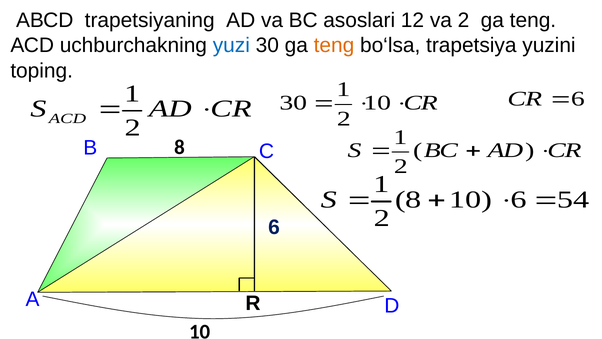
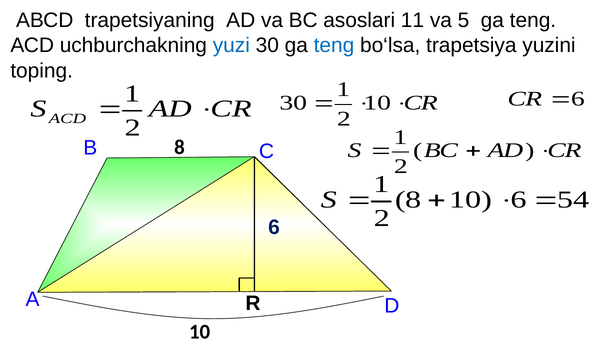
12: 12 -> 11
va 2: 2 -> 5
teng at (334, 46) colour: orange -> blue
